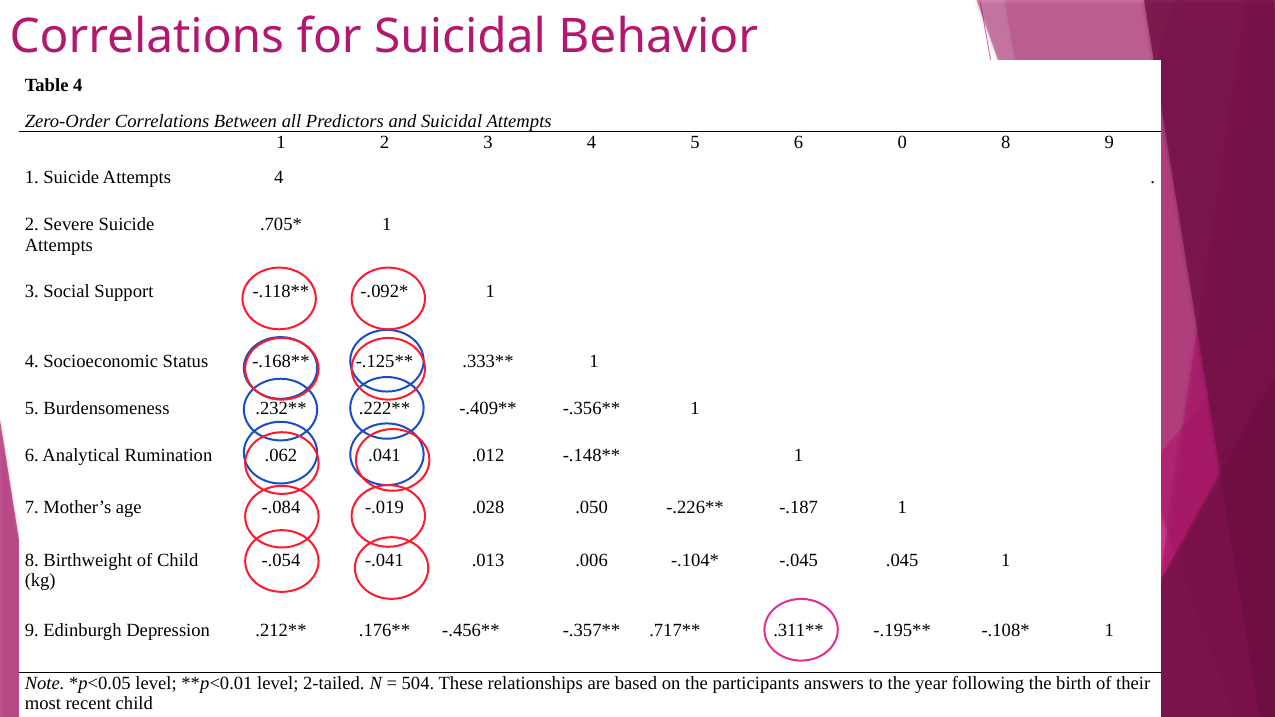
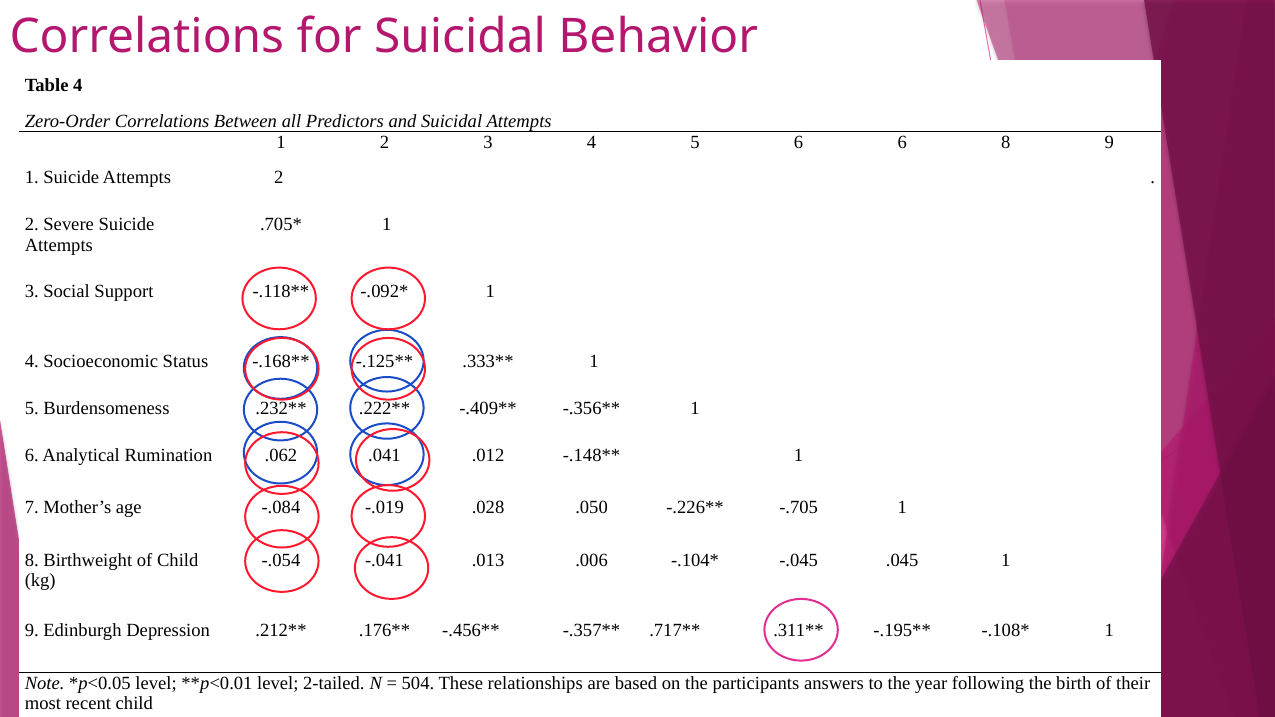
6 0: 0 -> 6
Attempts 4: 4 -> 2
-.187: -.187 -> -.705
